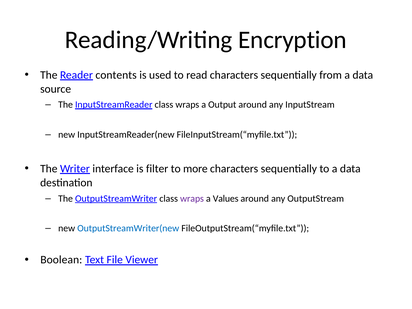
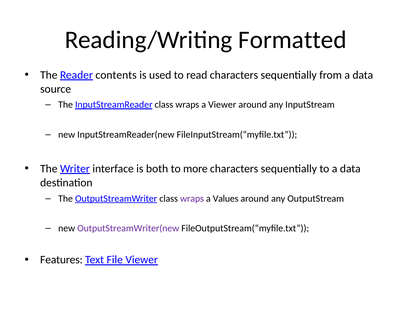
Encryption: Encryption -> Formatted
a Output: Output -> Viewer
filter: filter -> both
OutputStreamWriter(new colour: blue -> purple
Boolean: Boolean -> Features
